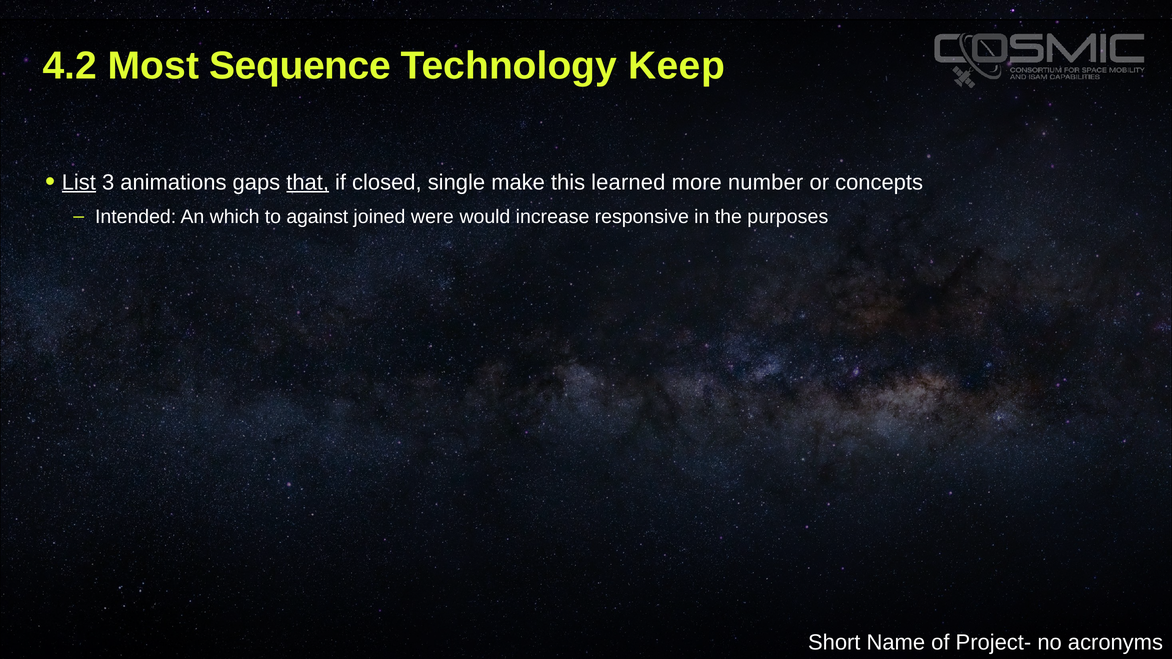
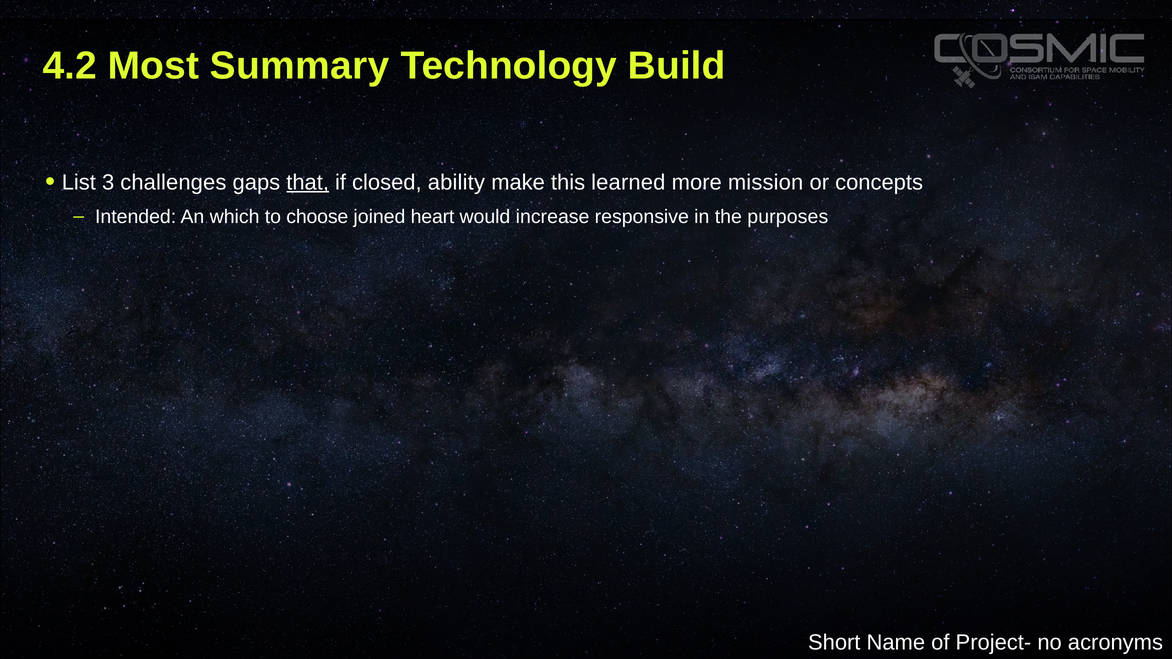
Sequence: Sequence -> Summary
Keep: Keep -> Build
List underline: present -> none
animations: animations -> challenges
single: single -> ability
number: number -> mission
against: against -> choose
were: were -> heart
